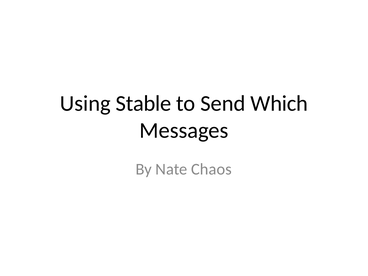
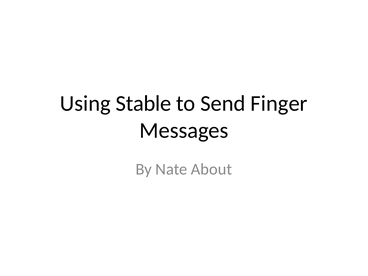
Which: Which -> Finger
Chaos: Chaos -> About
